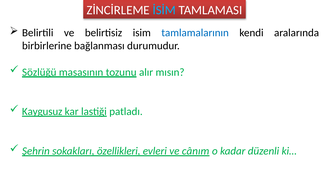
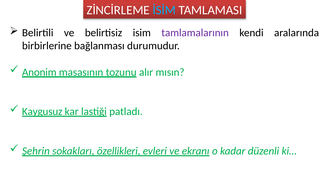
tamlamalarının colour: blue -> purple
Sözlüğü: Sözlüğü -> Anonim
cânım: cânım -> ekranı
